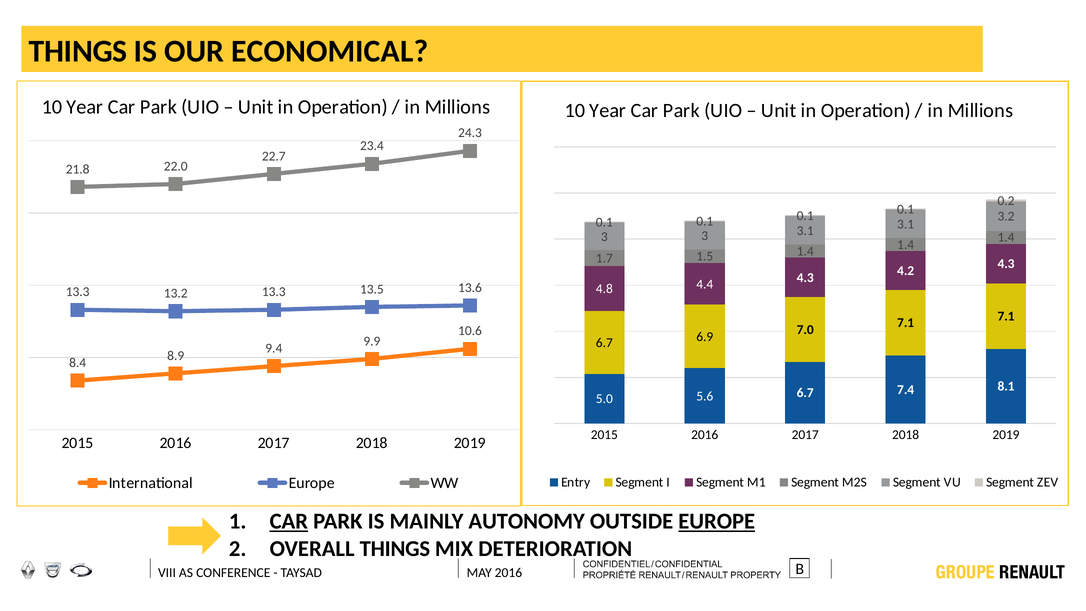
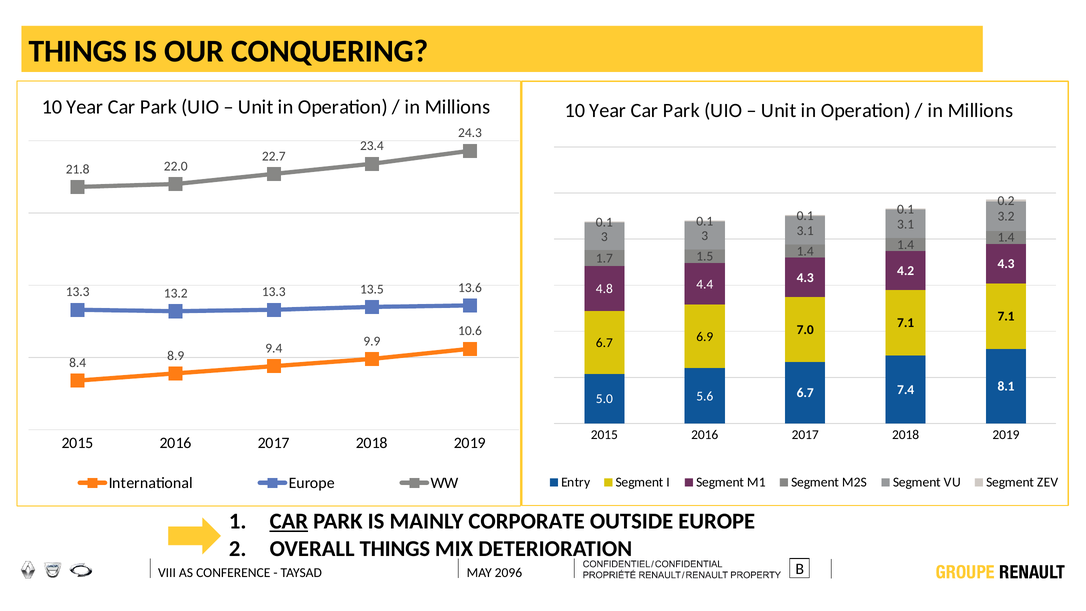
ECONOMICAL: ECONOMICAL -> CONQUERING
AUTONOMY: AUTONOMY -> CORPORATE
EUROPE at (717, 521) underline: present -> none
2016 at (508, 573): 2016 -> 2096
